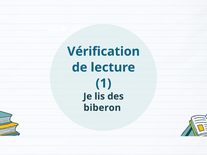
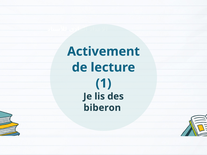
Vérification: Vérification -> Activement
